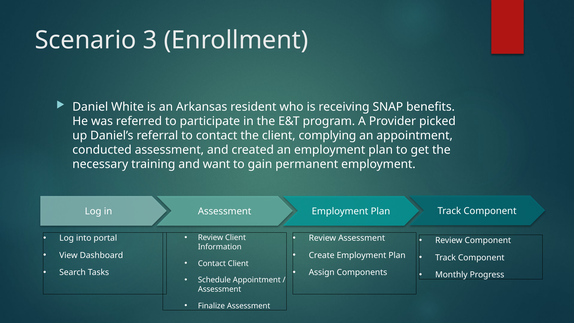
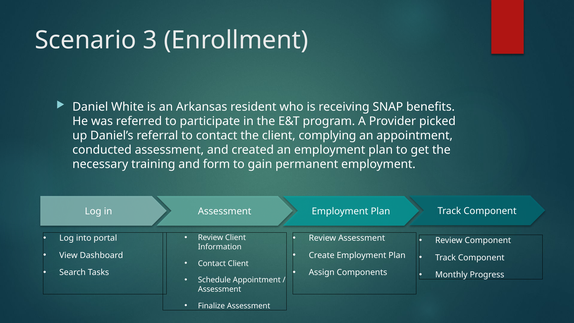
want: want -> form
